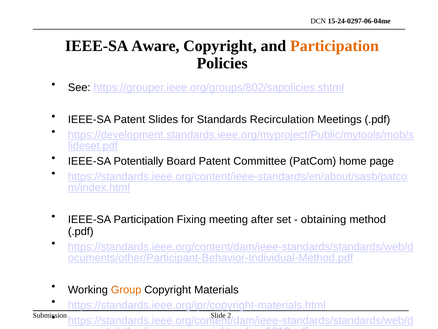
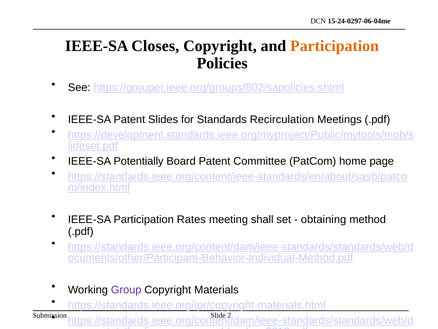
Aware: Aware -> Closes
Fixing: Fixing -> Rates
after: after -> shall
Group colour: orange -> purple
